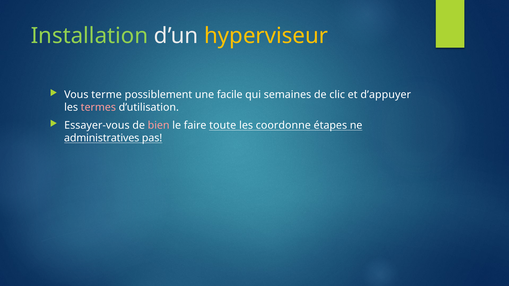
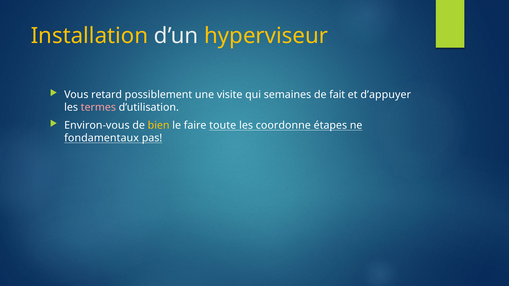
Installation colour: light green -> yellow
terme: terme -> retard
facile: facile -> visite
clic: clic -> fait
Essayer-vous: Essayer-vous -> Environ-vous
bien colour: pink -> yellow
administratives: administratives -> fondamentaux
